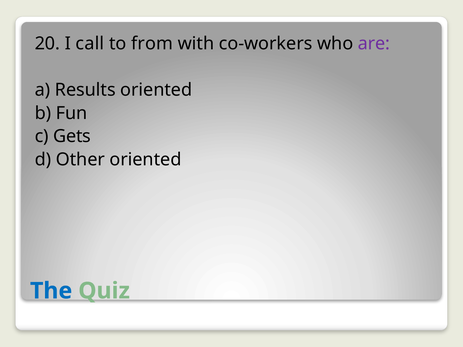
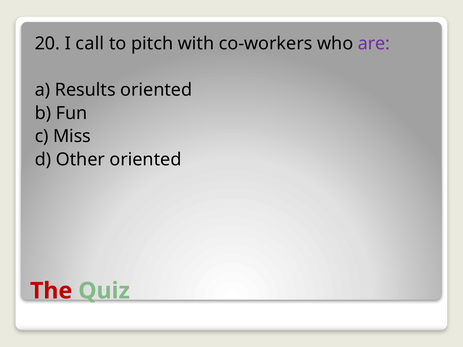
from: from -> pitch
Gets: Gets -> Miss
The colour: blue -> red
